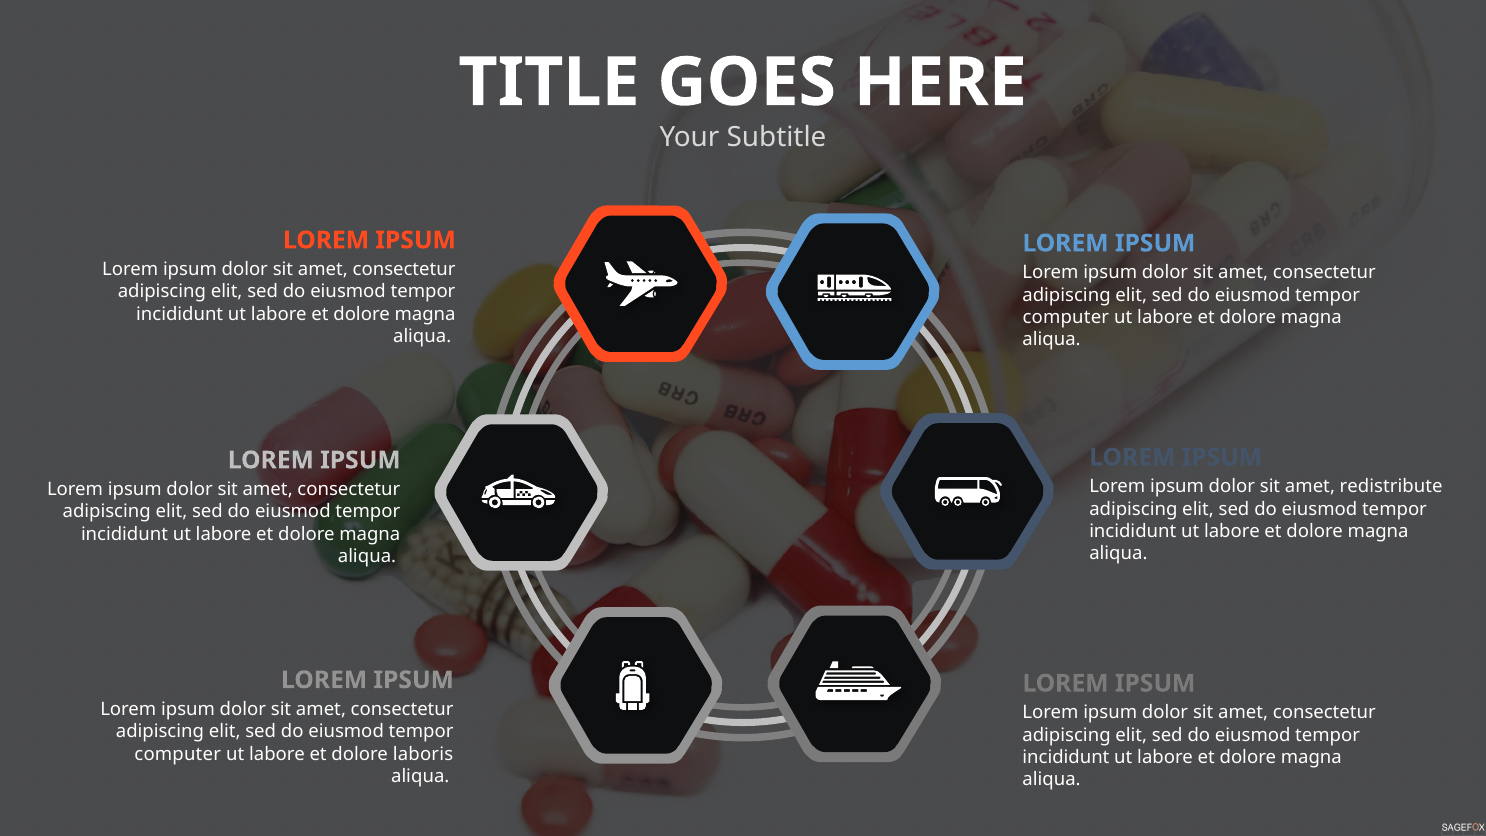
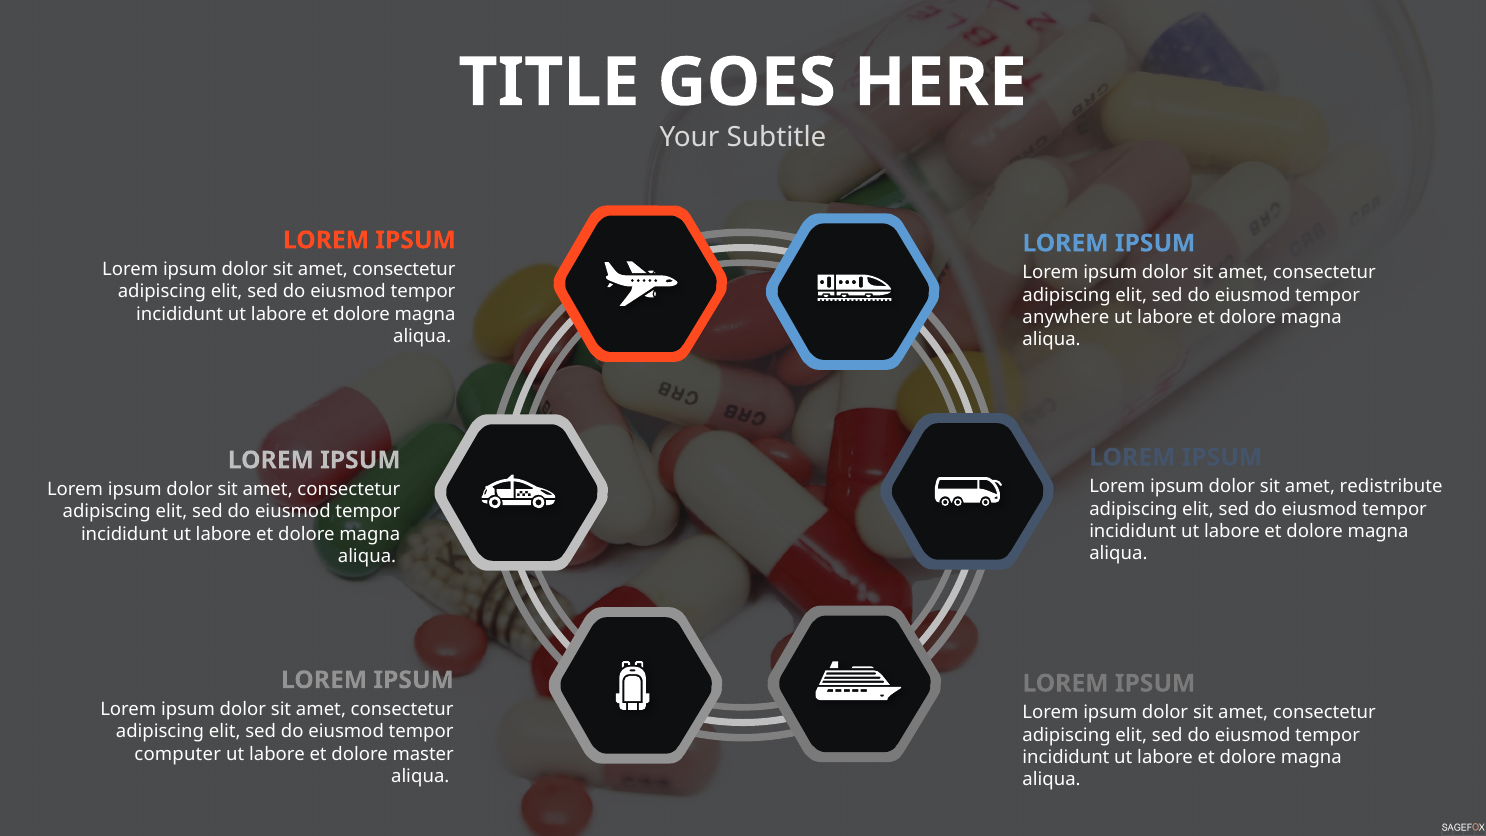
computer at (1066, 317): computer -> anywhere
laboris: laboris -> master
